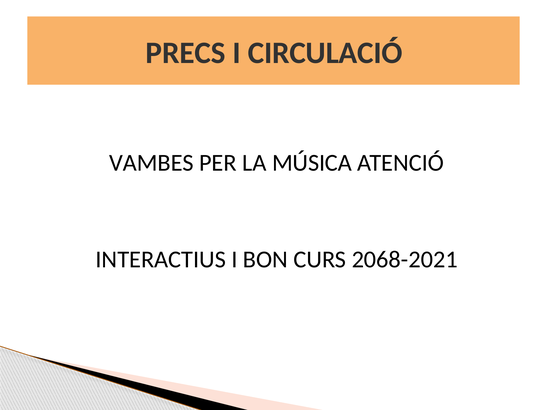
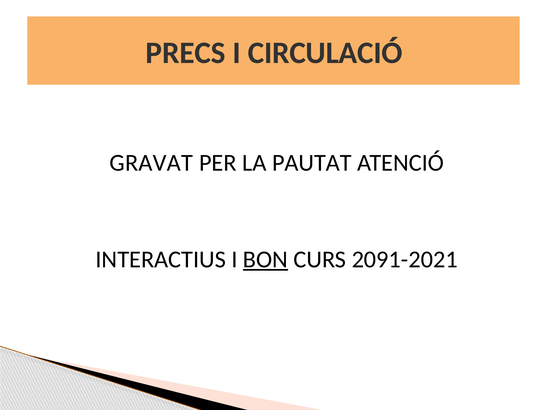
VAMBES: VAMBES -> GRAVAT
MÚSICA: MÚSICA -> PAUTAT
BON underline: none -> present
2068-2021: 2068-2021 -> 2091-2021
